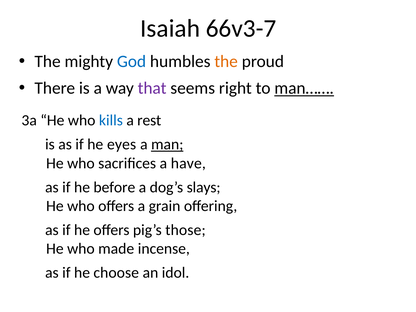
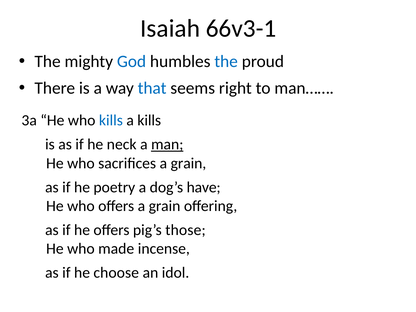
66v3-7: 66v3-7 -> 66v3-1
the at (226, 62) colour: orange -> blue
that colour: purple -> blue
man…… underline: present -> none
a rest: rest -> kills
eyes: eyes -> neck
sacrifices a have: have -> grain
before: before -> poetry
slays: slays -> have
